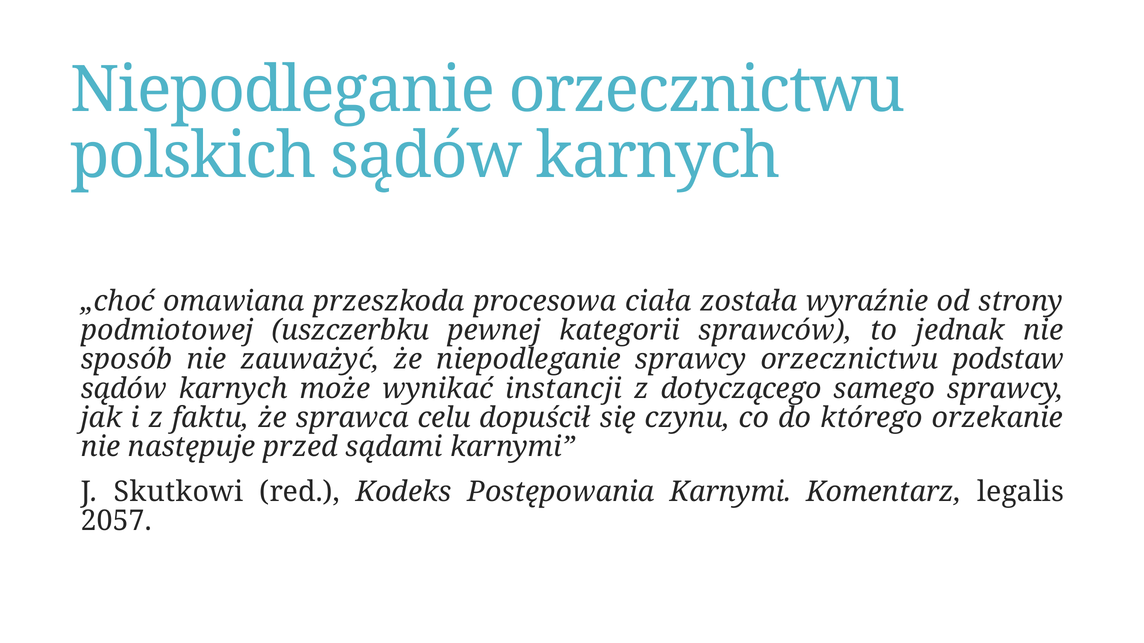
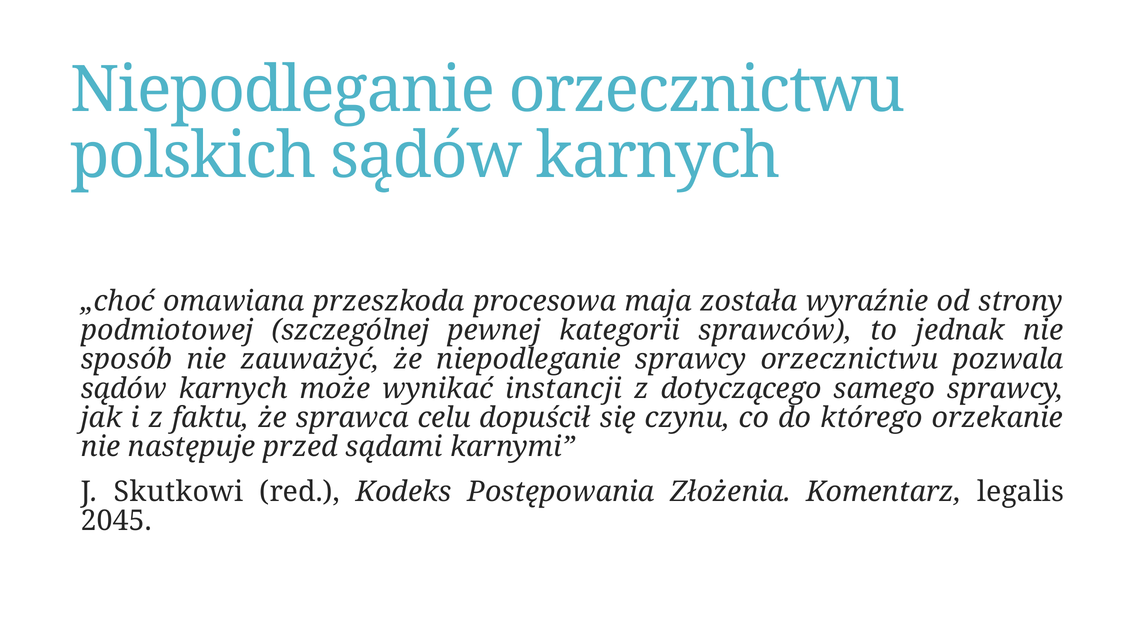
ciała: ciała -> maja
uszczerbku: uszczerbku -> szczególnej
podstaw: podstaw -> pozwala
Postępowania Karnymi: Karnymi -> Złożenia
2057: 2057 -> 2045
